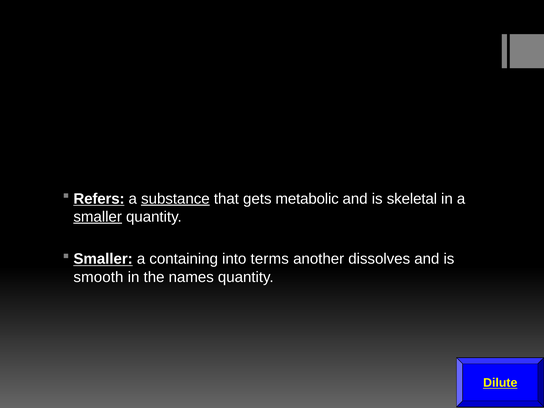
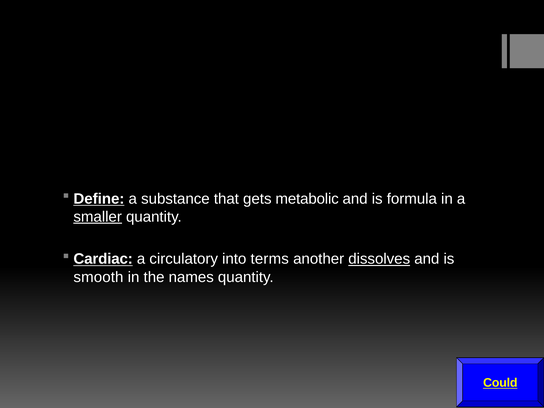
Refers: Refers -> Define
substance underline: present -> none
skeletal: skeletal -> formula
Smaller at (103, 259): Smaller -> Cardiac
containing: containing -> circulatory
dissolves underline: none -> present
Dilute: Dilute -> Could
